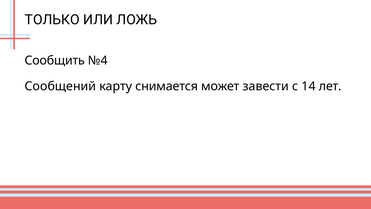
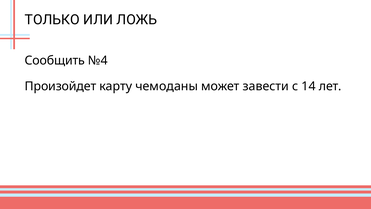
Сообщений: Сообщений -> Произойдет
снимается: снимается -> чемоданы
